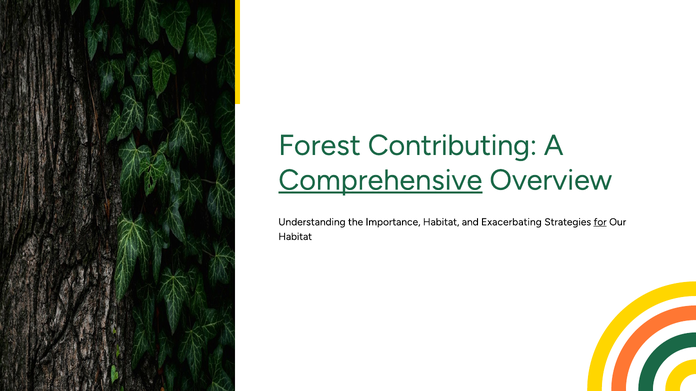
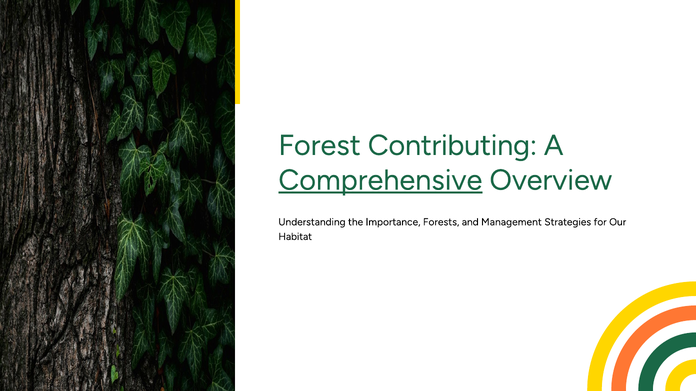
Importance Habitat: Habitat -> Forests
Exacerbating: Exacerbating -> Management
for underline: present -> none
